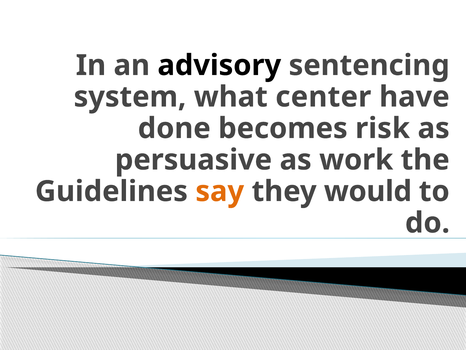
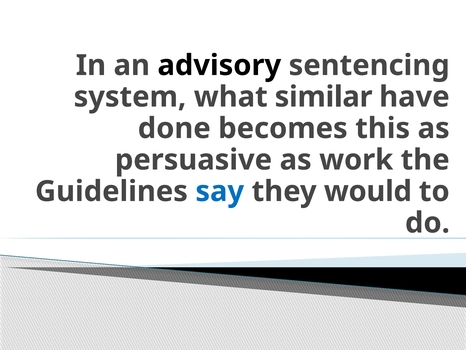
center: center -> similar
risk: risk -> this
say colour: orange -> blue
